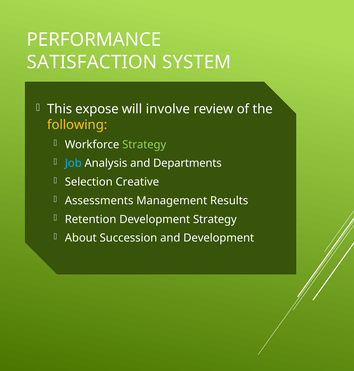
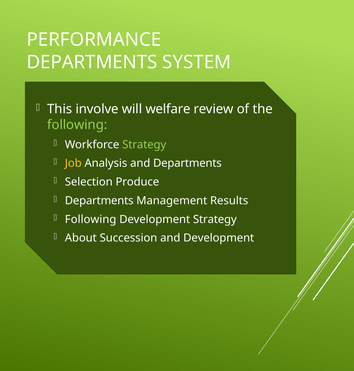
SATISFACTION at (92, 62): SATISFACTION -> DEPARTMENTS
expose: expose -> involve
involve: involve -> welfare
following at (77, 125) colour: yellow -> light green
Job colour: light blue -> yellow
Creative: Creative -> Produce
Assessments at (99, 201): Assessments -> Departments
Retention at (91, 219): Retention -> Following
